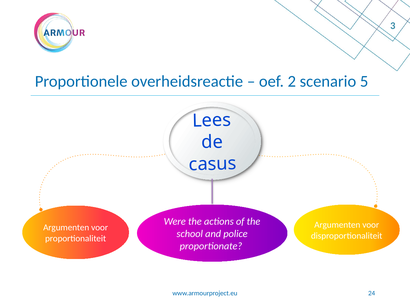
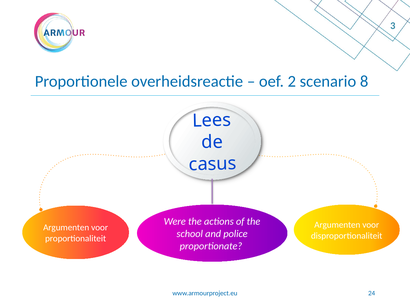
5: 5 -> 8
